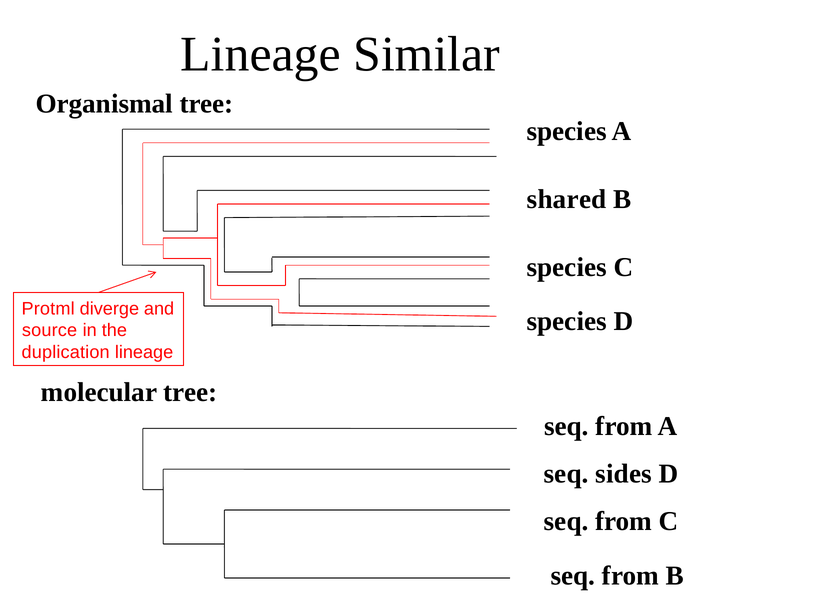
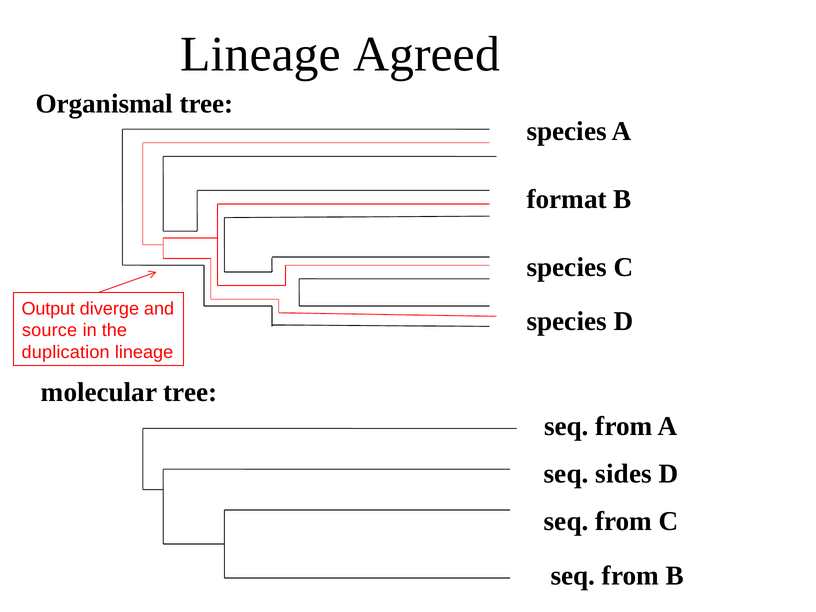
Similar: Similar -> Agreed
shared: shared -> format
Protml: Protml -> Output
